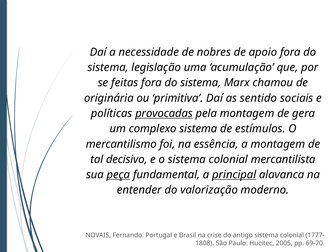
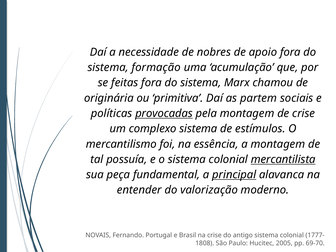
legislação: legislação -> formação
sentido: sentido -> partem
de gera: gera -> crise
decisivo: decisivo -> possuía
mercantilista underline: none -> present
peça underline: present -> none
